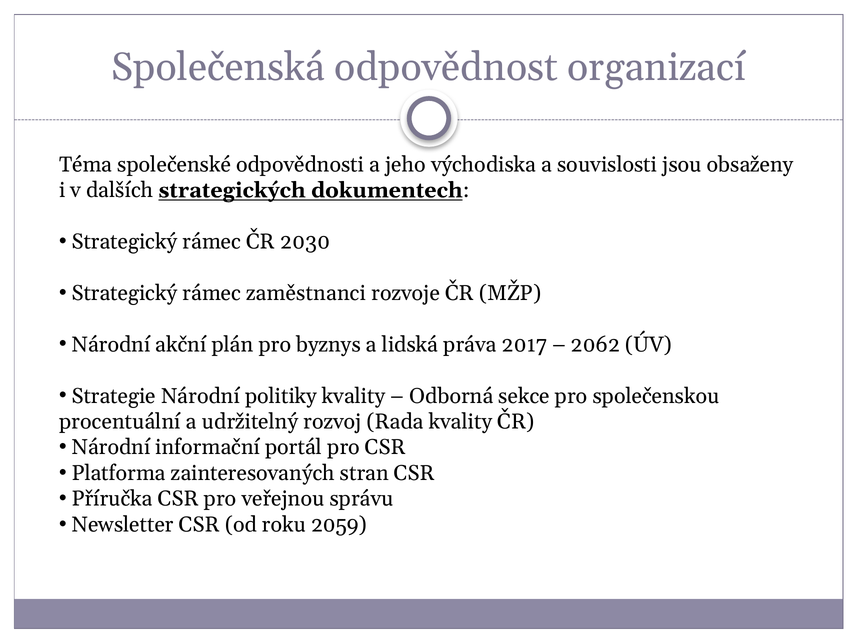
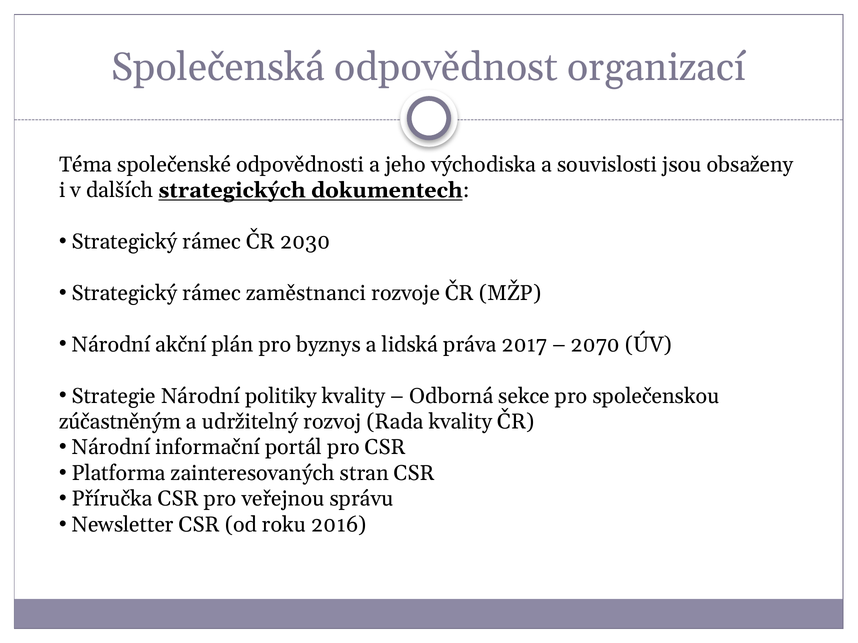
2062: 2062 -> 2070
procentuální: procentuální -> zúčastněným
2059: 2059 -> 2016
